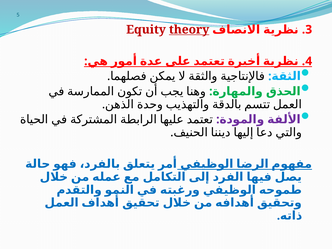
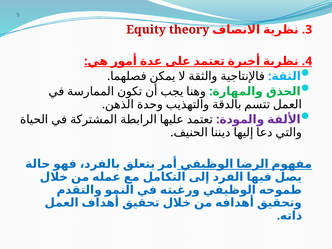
theory underline: present -> none
